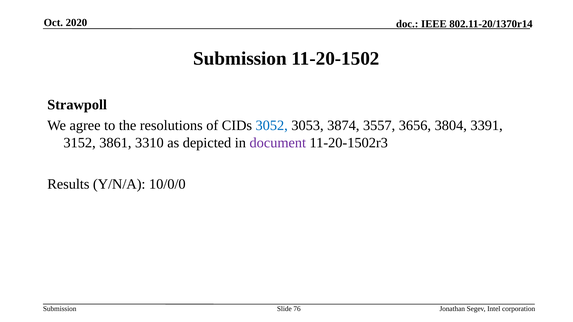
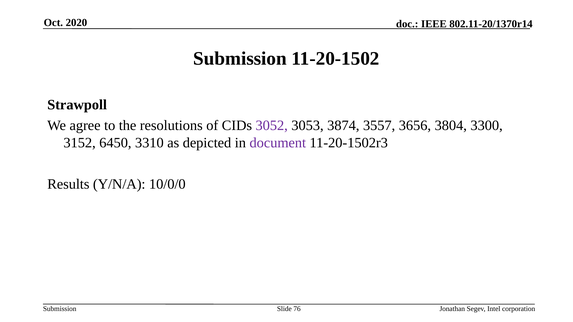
3052 colour: blue -> purple
3391: 3391 -> 3300
3861: 3861 -> 6450
